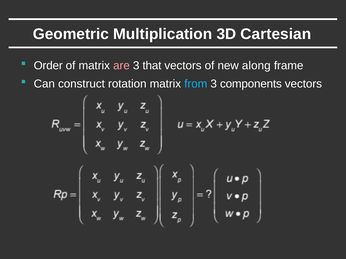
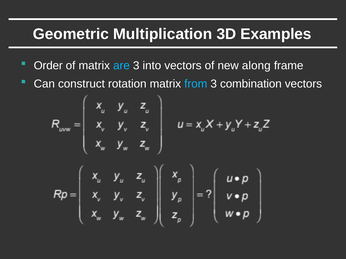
Cartesian: Cartesian -> Examples
are colour: pink -> light blue
that: that -> into
components: components -> combination
